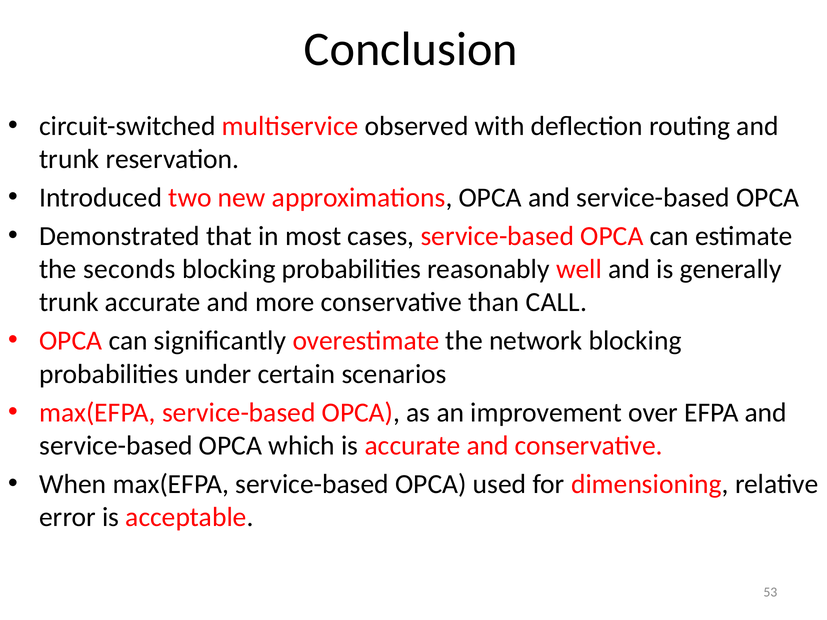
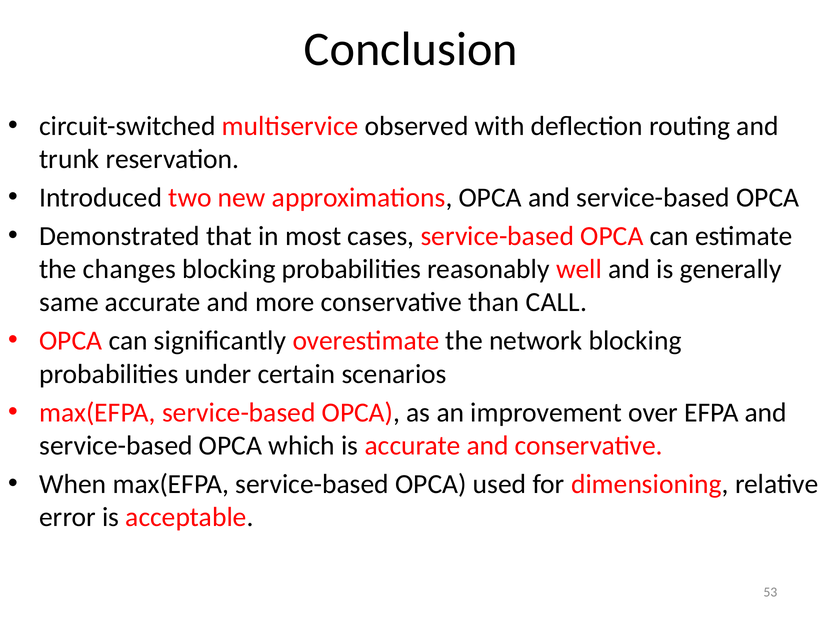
seconds: seconds -> changes
trunk at (69, 302): trunk -> same
